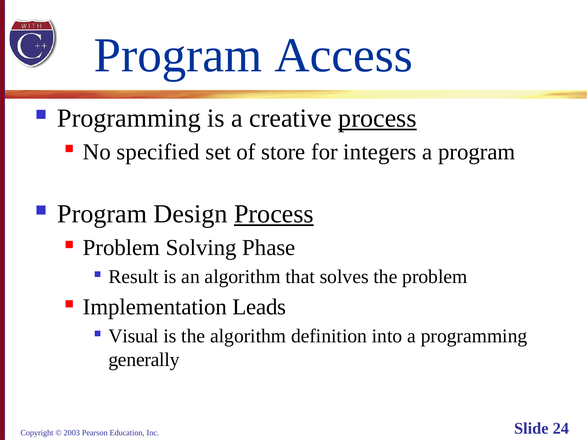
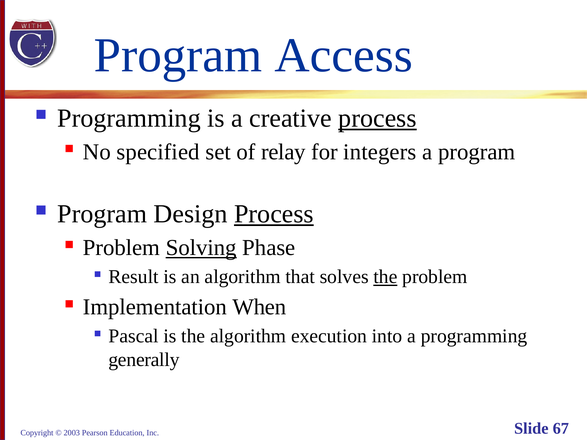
store: store -> relay
Solving underline: none -> present
the at (385, 277) underline: none -> present
Leads: Leads -> When
Visual: Visual -> Pascal
definition: definition -> execution
24: 24 -> 67
